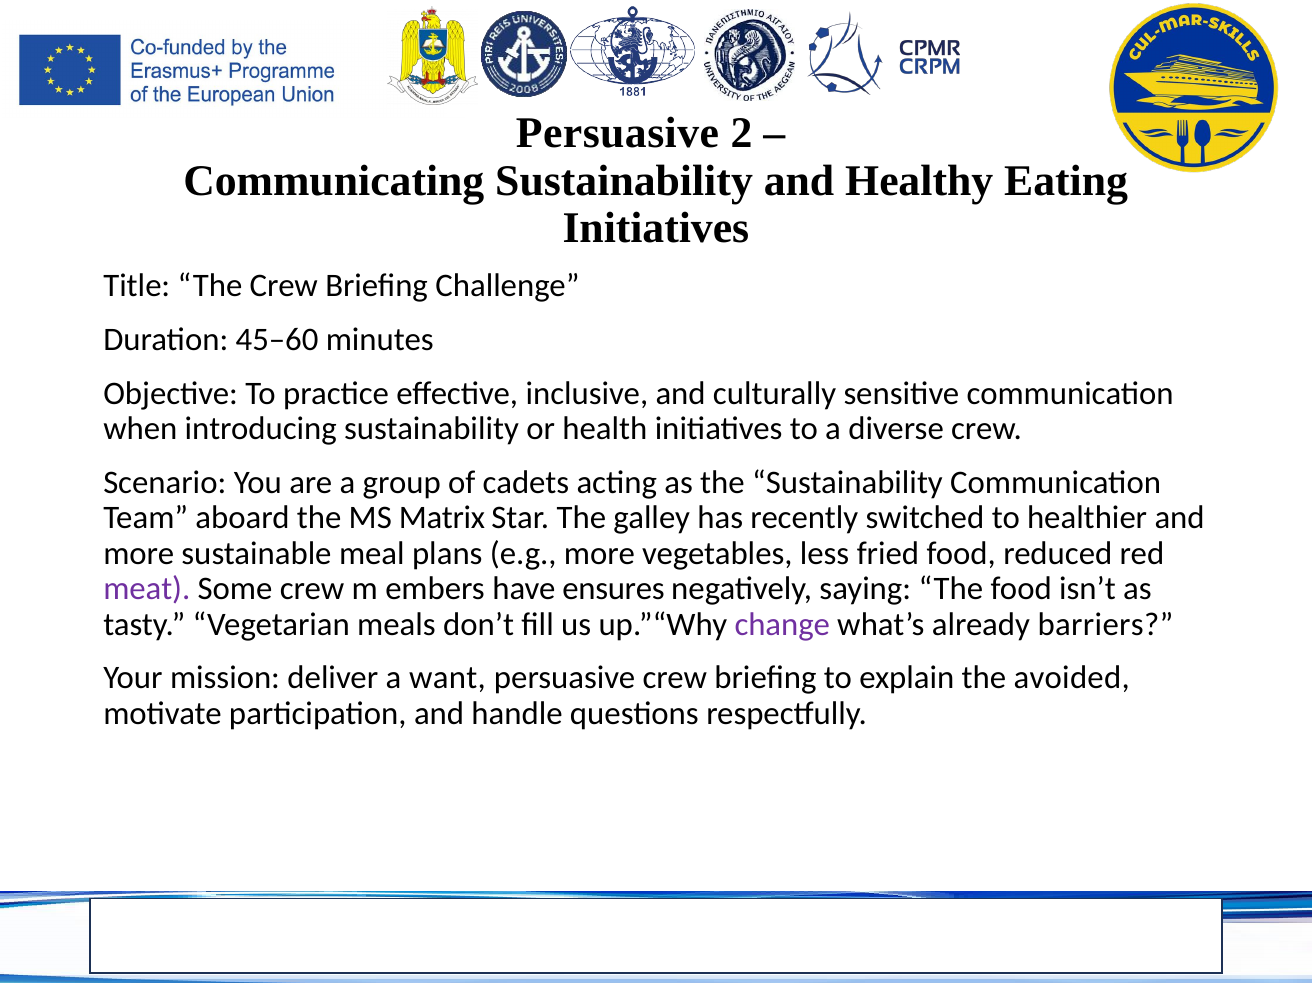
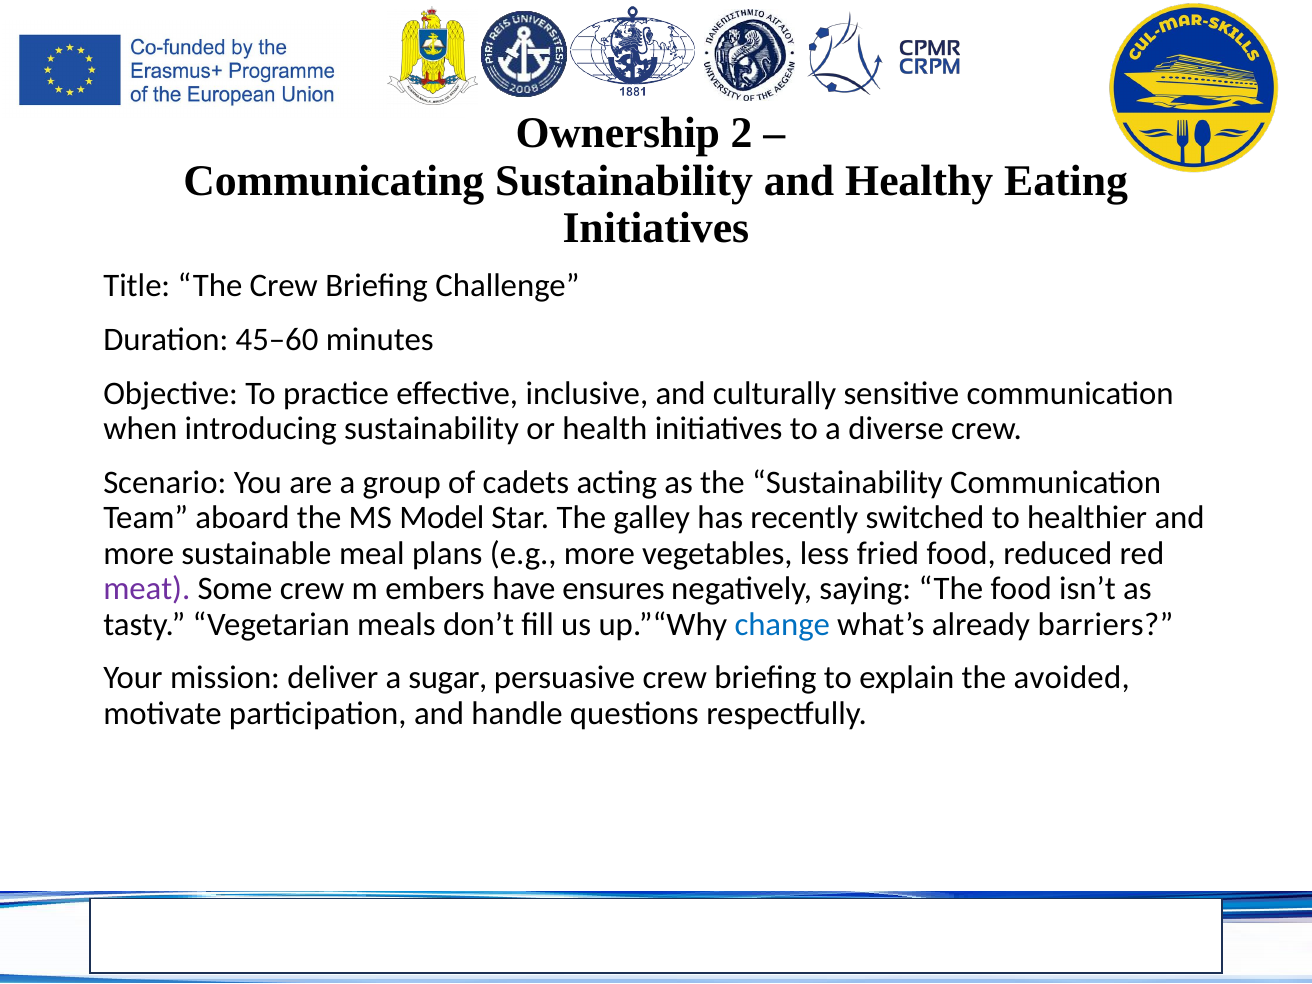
Persuasive at (617, 134): Persuasive -> Ownership
Matrix: Matrix -> Model
change colour: purple -> blue
want: want -> sugar
